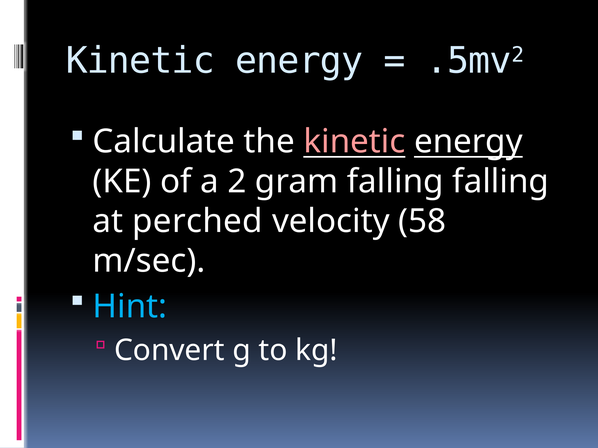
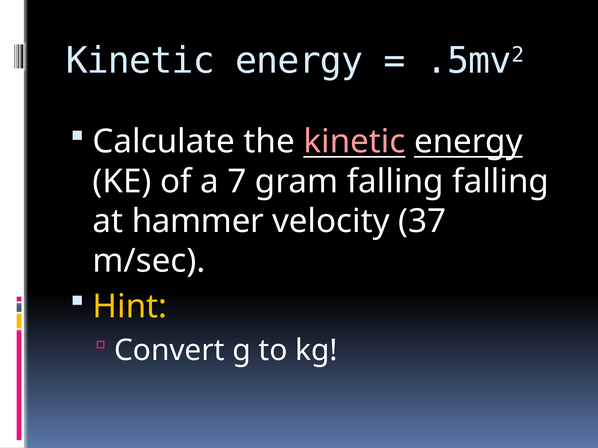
2: 2 -> 7
perched: perched -> hammer
58: 58 -> 37
Hint colour: light blue -> yellow
